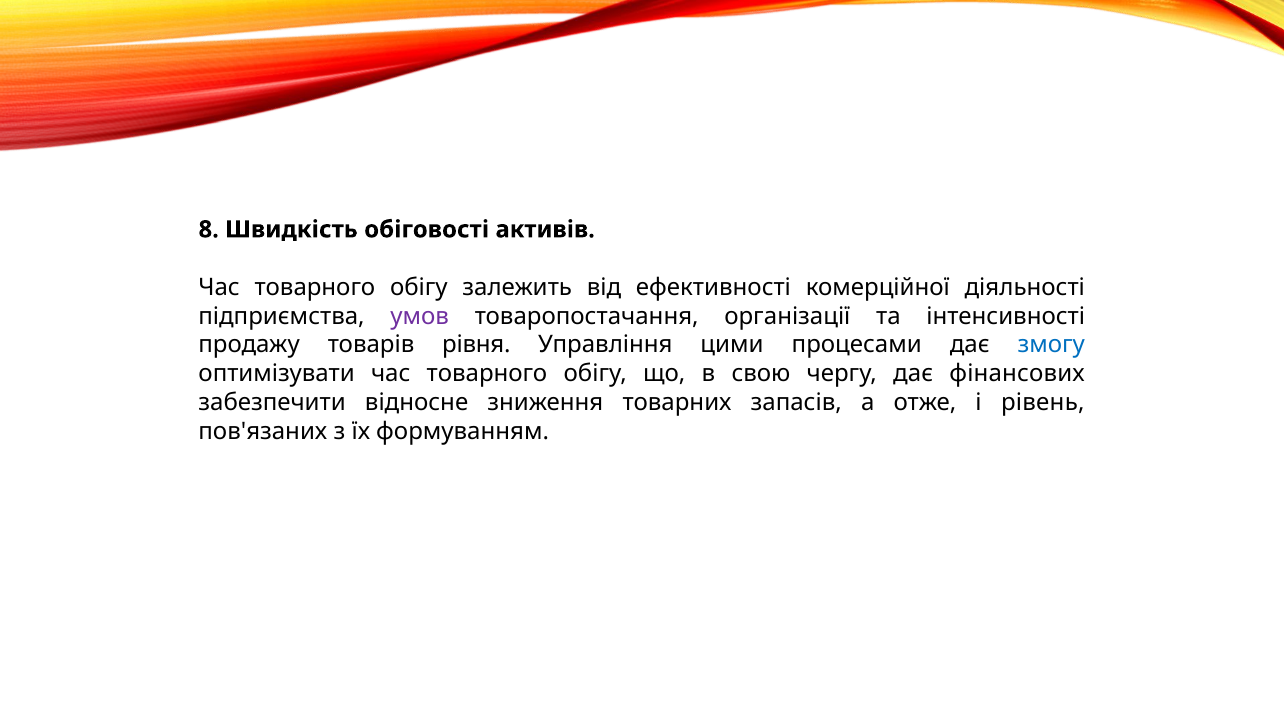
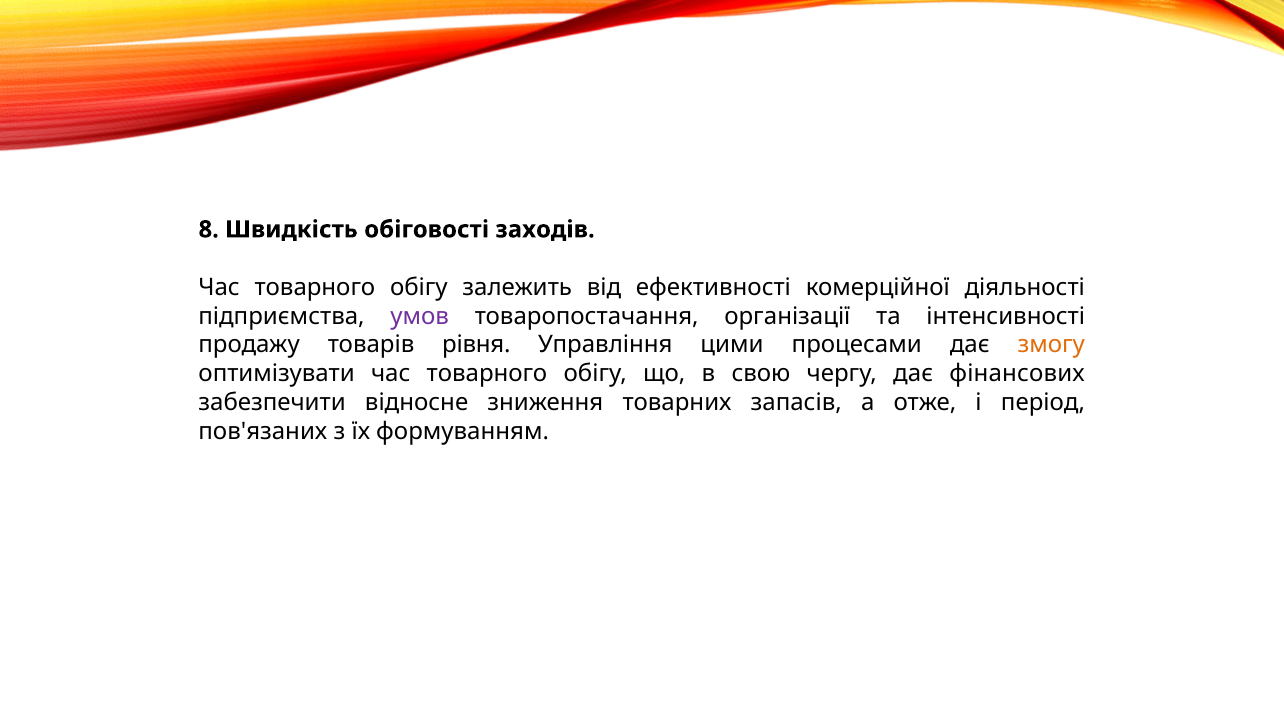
активів: активів -> заходів
змогу colour: blue -> orange
рівень: рівень -> період
